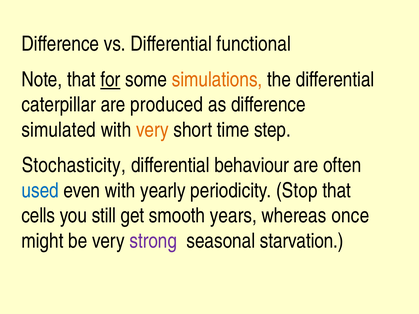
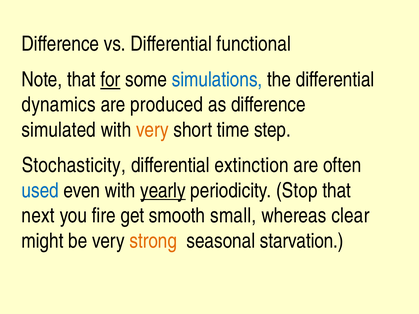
simulations colour: orange -> blue
caterpillar: caterpillar -> dynamics
behaviour: behaviour -> extinction
yearly underline: none -> present
cells: cells -> next
still: still -> fire
years: years -> small
once: once -> clear
strong colour: purple -> orange
